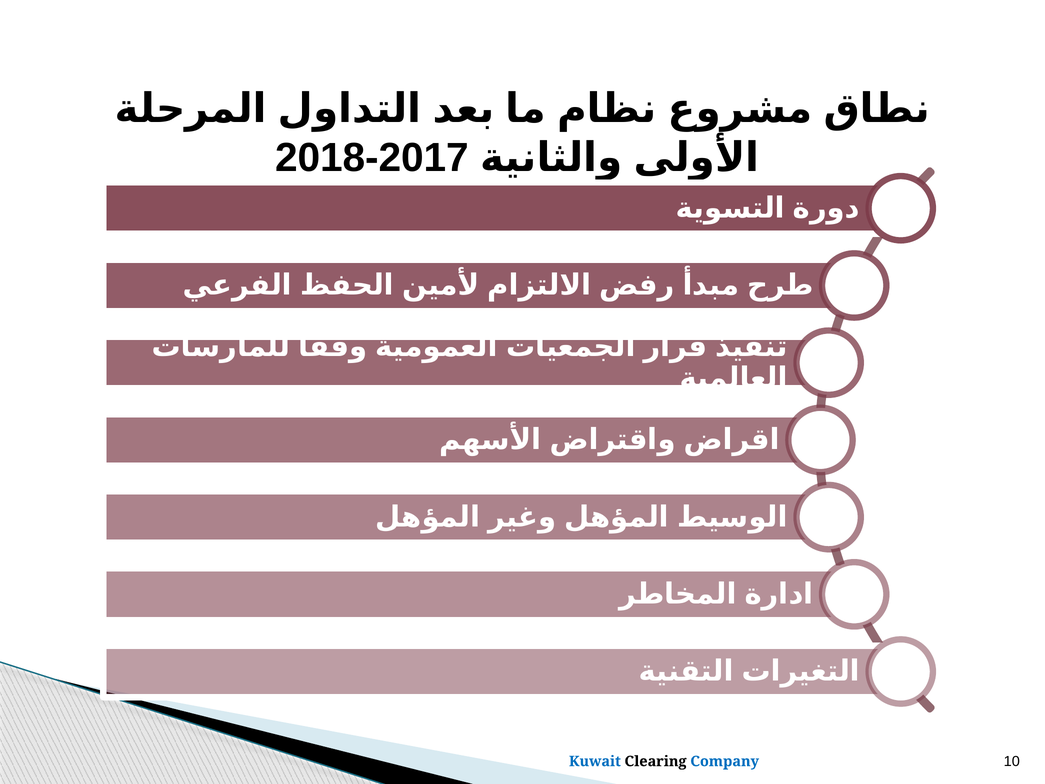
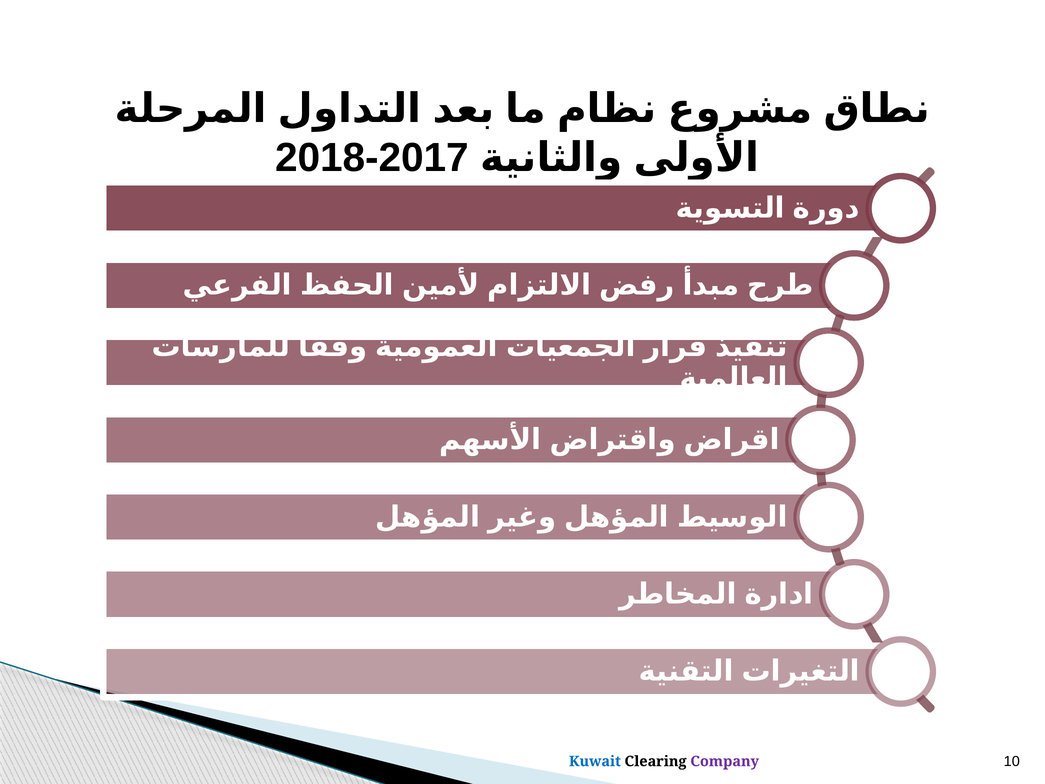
Company colour: blue -> purple
